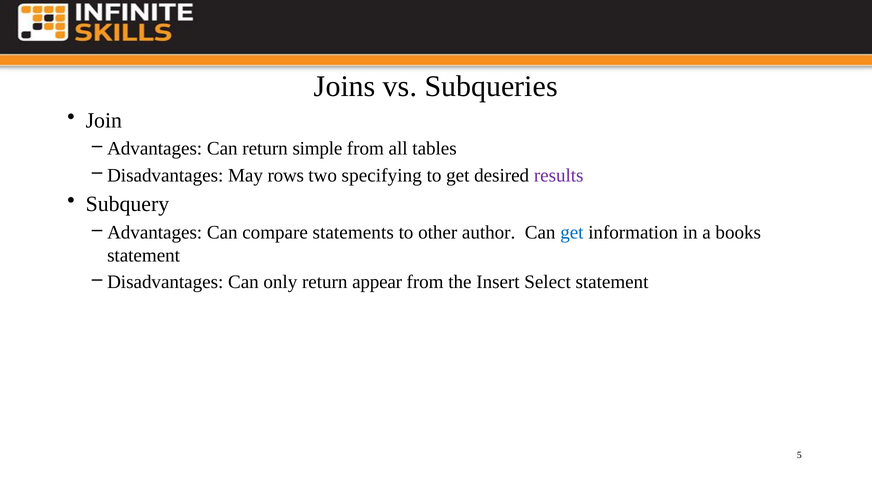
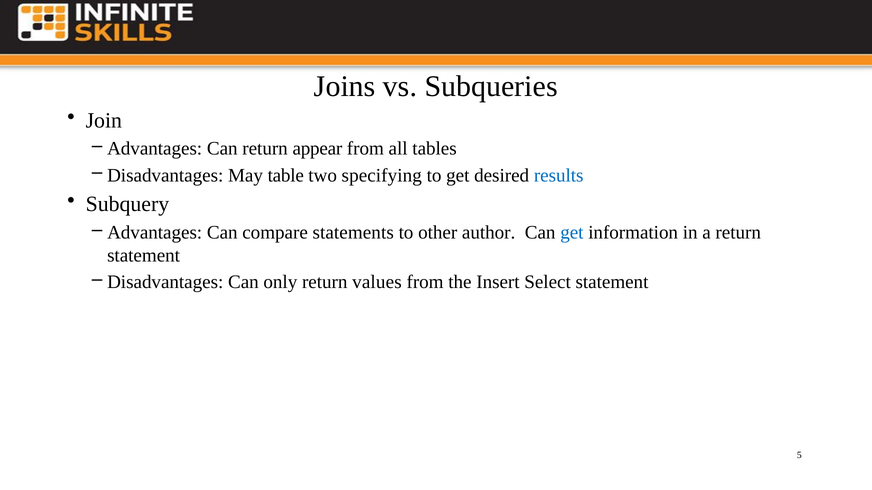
simple: simple -> appear
rows: rows -> table
results colour: purple -> blue
a books: books -> return
appear: appear -> values
